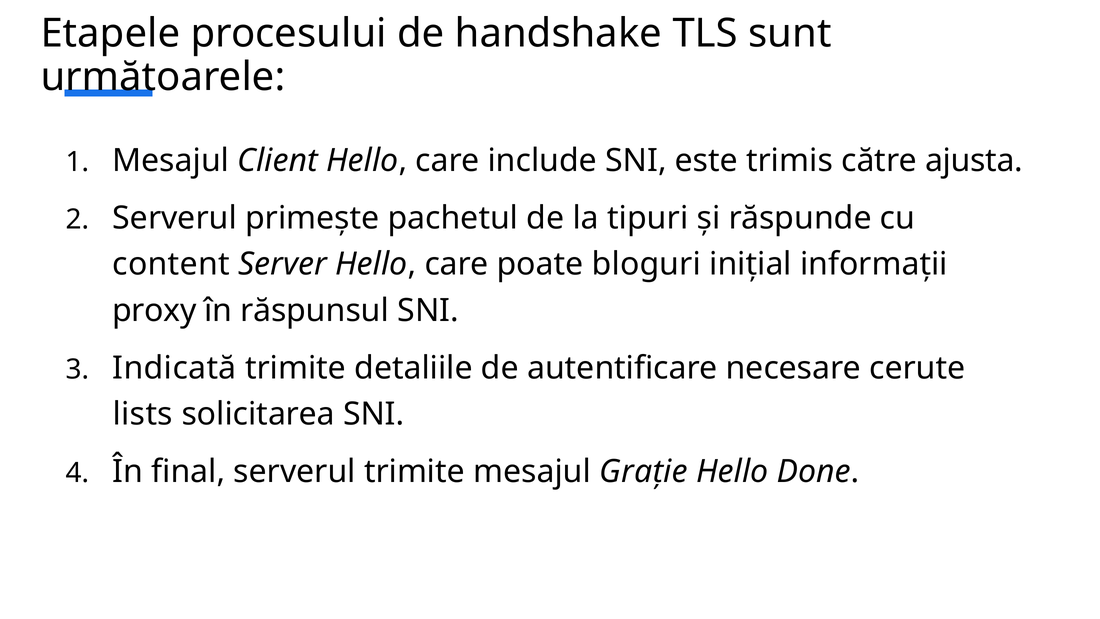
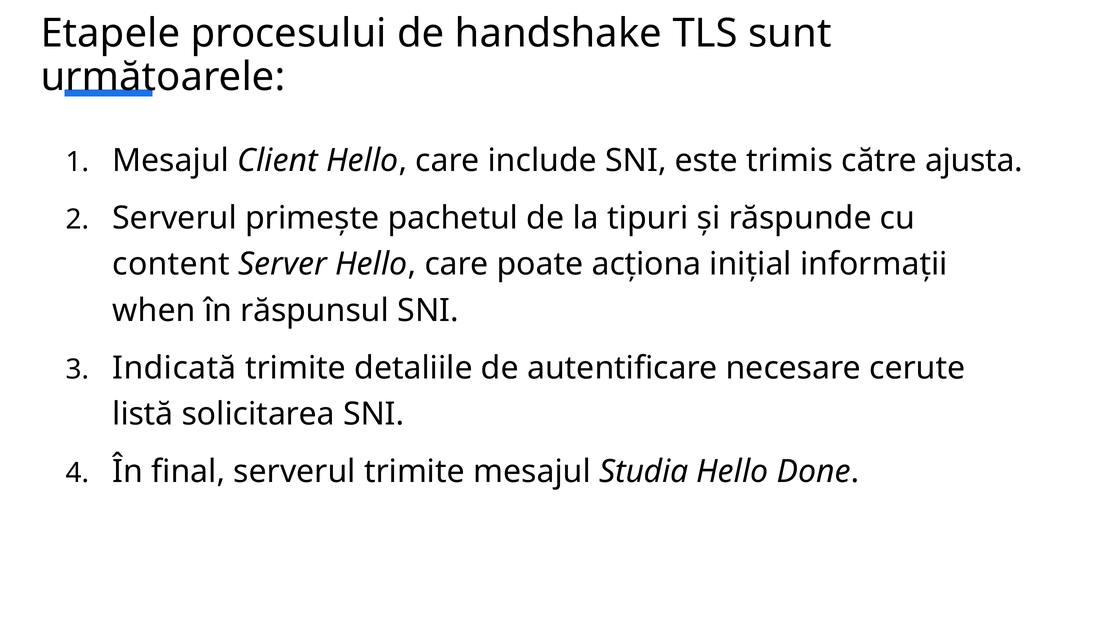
bloguri: bloguri -> acționa
proxy: proxy -> when
lists: lists -> listă
Grație: Grație -> Studia
